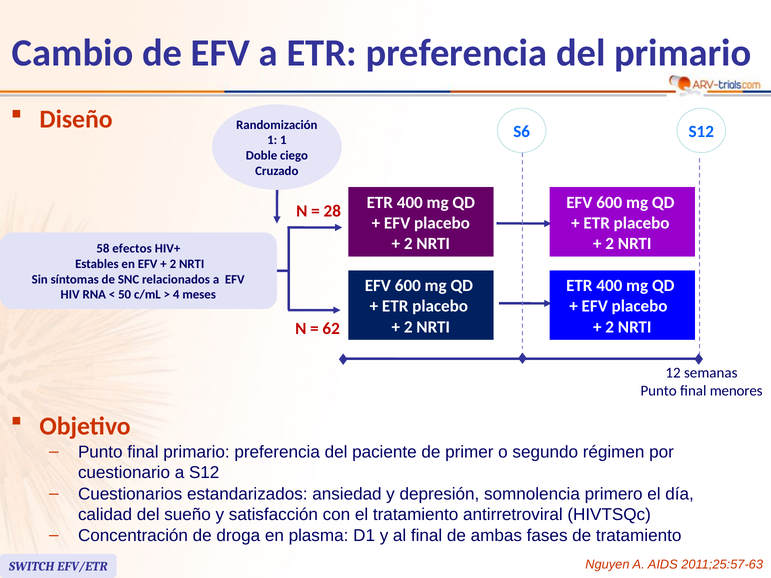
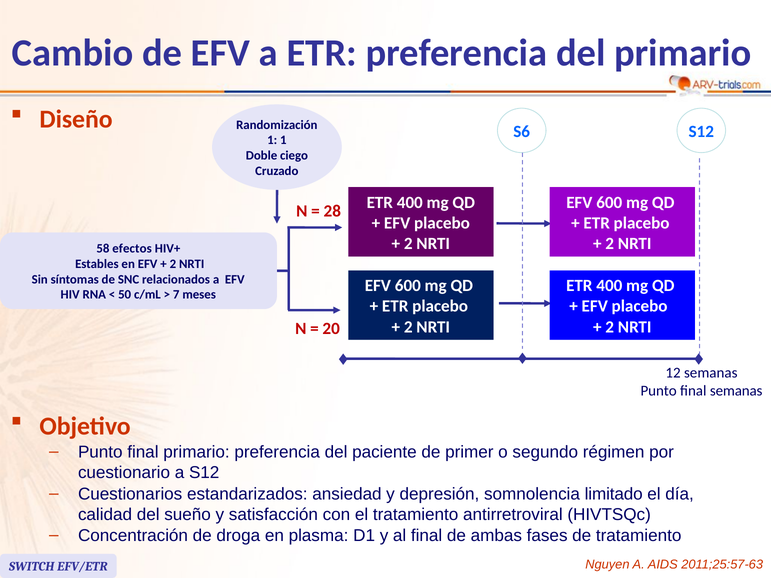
4: 4 -> 7
62: 62 -> 20
menores at (736, 391): menores -> semanas
primero: primero -> limitado
